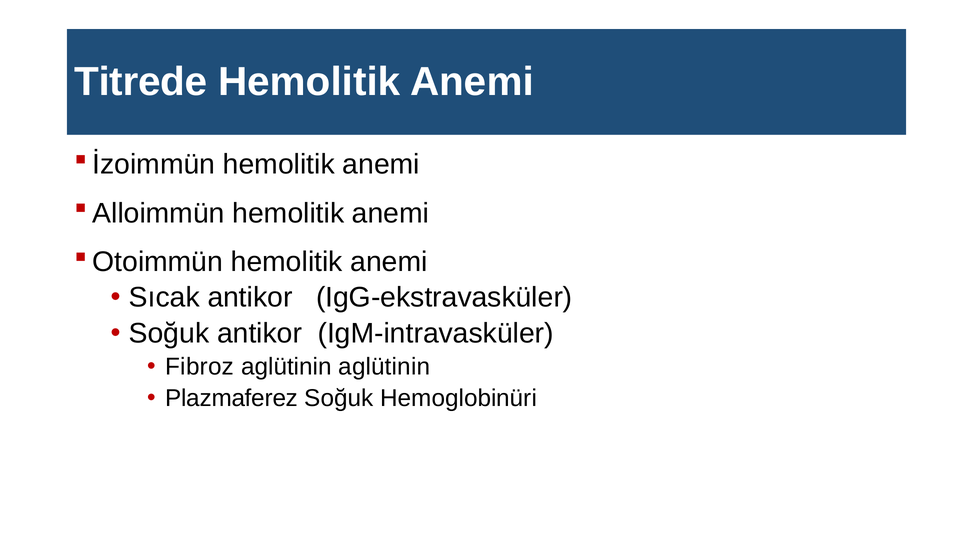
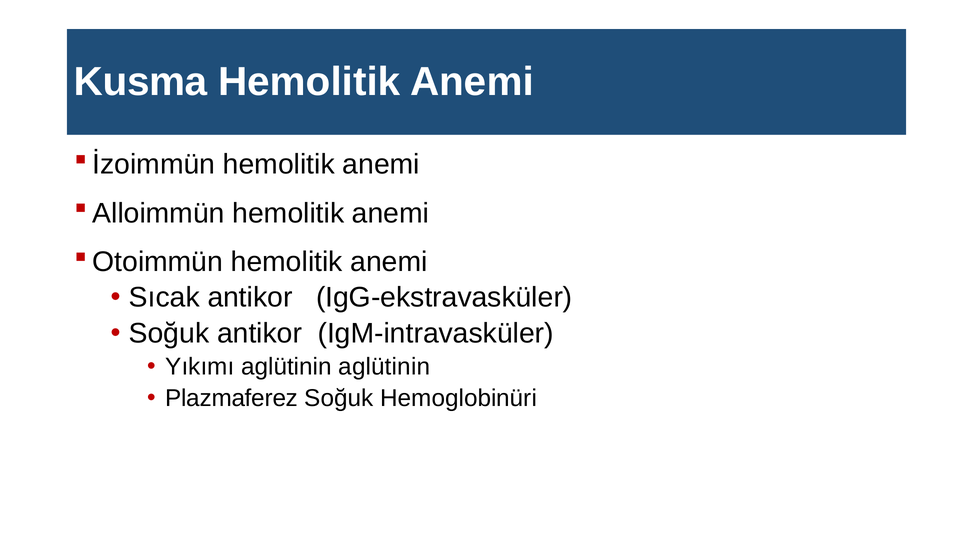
Titrede: Titrede -> Kusma
Fibroz: Fibroz -> Yıkımı
